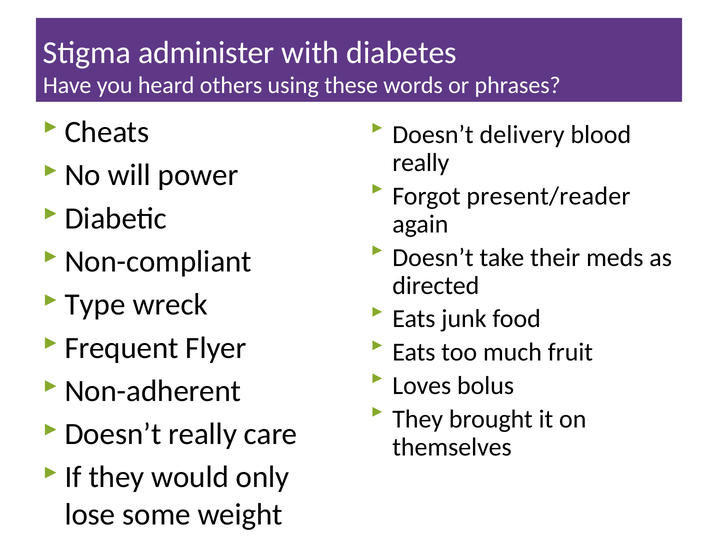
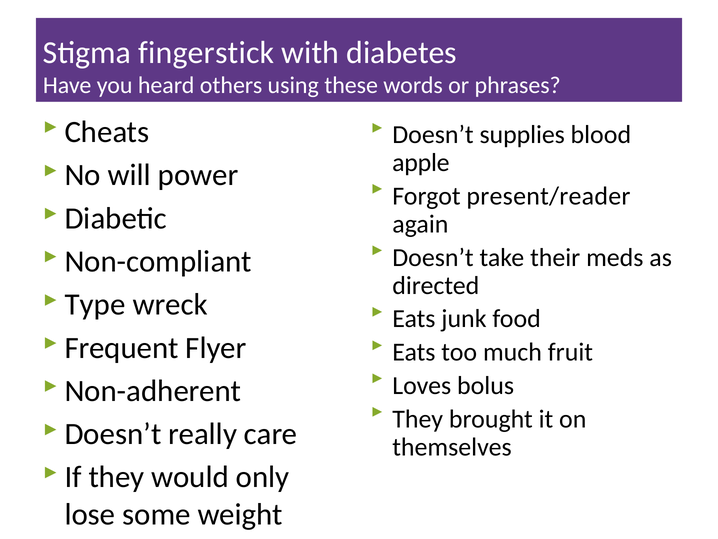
administer: administer -> fingerstick
delivery: delivery -> supplies
really at (421, 163): really -> apple
